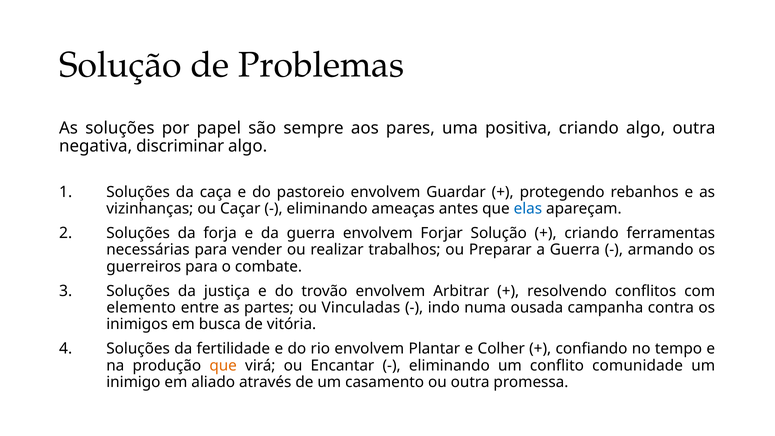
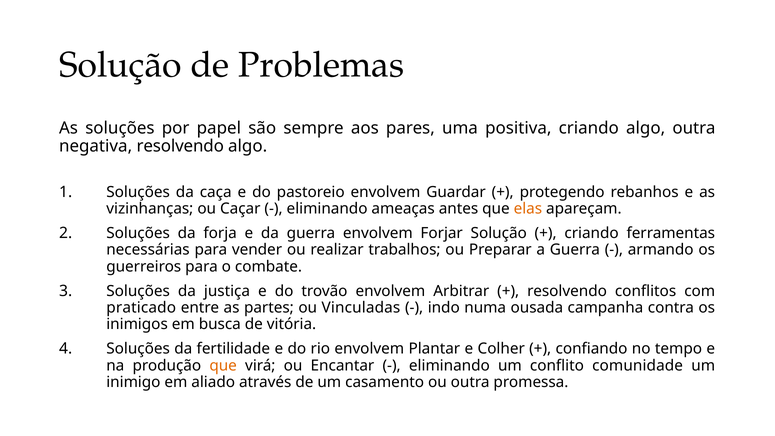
negativa discriminar: discriminar -> resolvendo
elas colour: blue -> orange
elemento: elemento -> praticado
